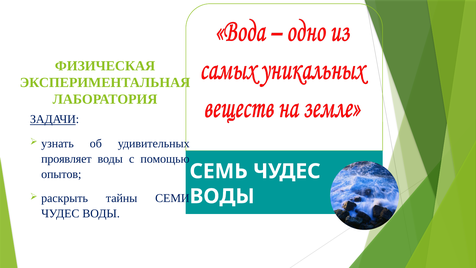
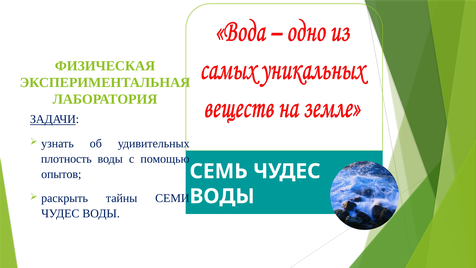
проявляет: проявляет -> плотность
